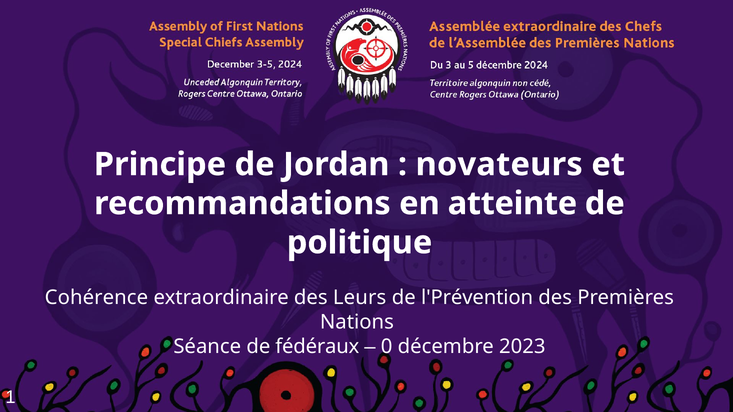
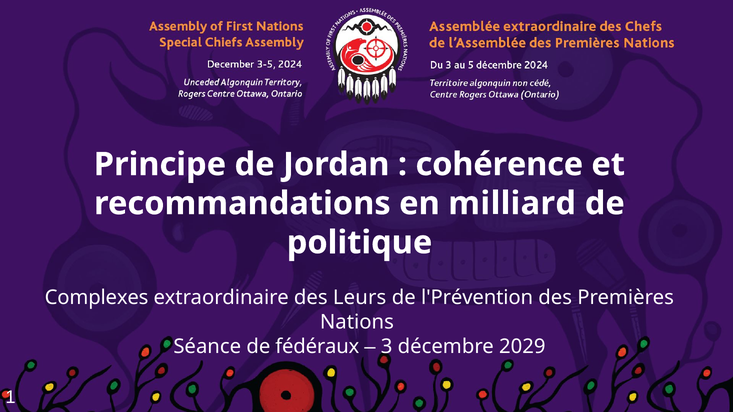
novateurs: novateurs -> cohérence
atteinte: atteinte -> milliard
Cohérence: Cohérence -> Complexes
0: 0 -> 3
2023: 2023 -> 2029
